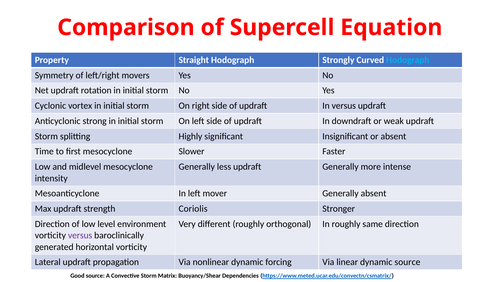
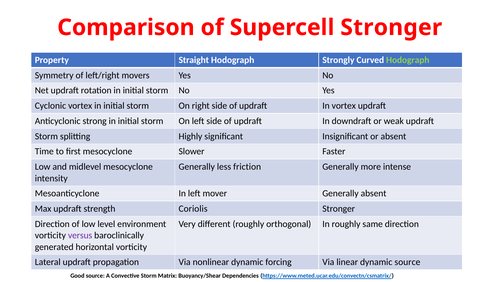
Supercell Equation: Equation -> Stronger
Hodograph at (408, 60) colour: light blue -> light green
In versus: versus -> vortex
less updraft: updraft -> friction
